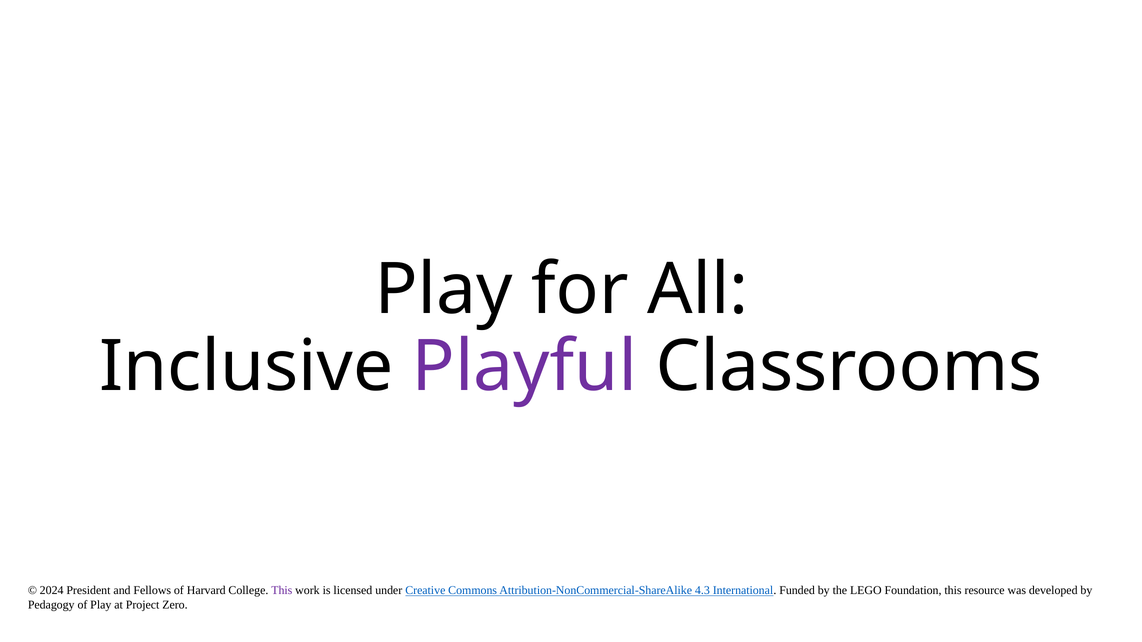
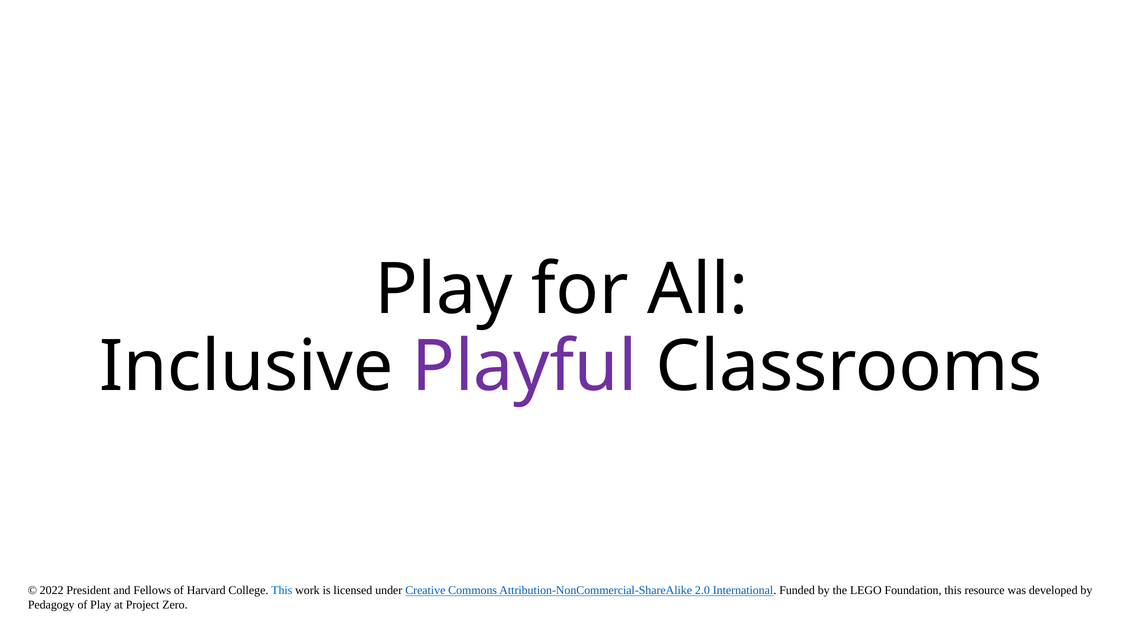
2024: 2024 -> 2022
This at (282, 591) colour: purple -> blue
4.3: 4.3 -> 2.0
